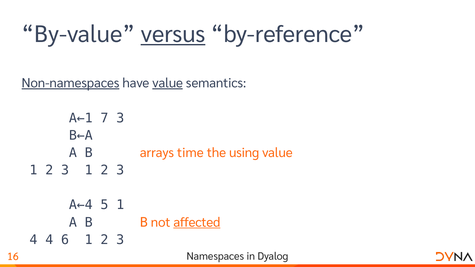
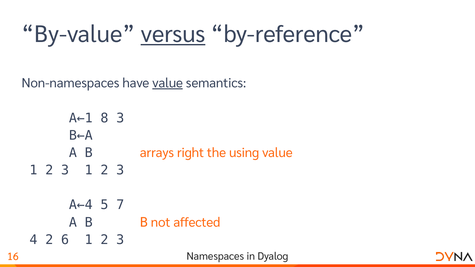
Non-namespaces underline: present -> none
7: 7 -> 8
time: time -> right
5 1: 1 -> 7
affected underline: present -> none
4 4: 4 -> 2
